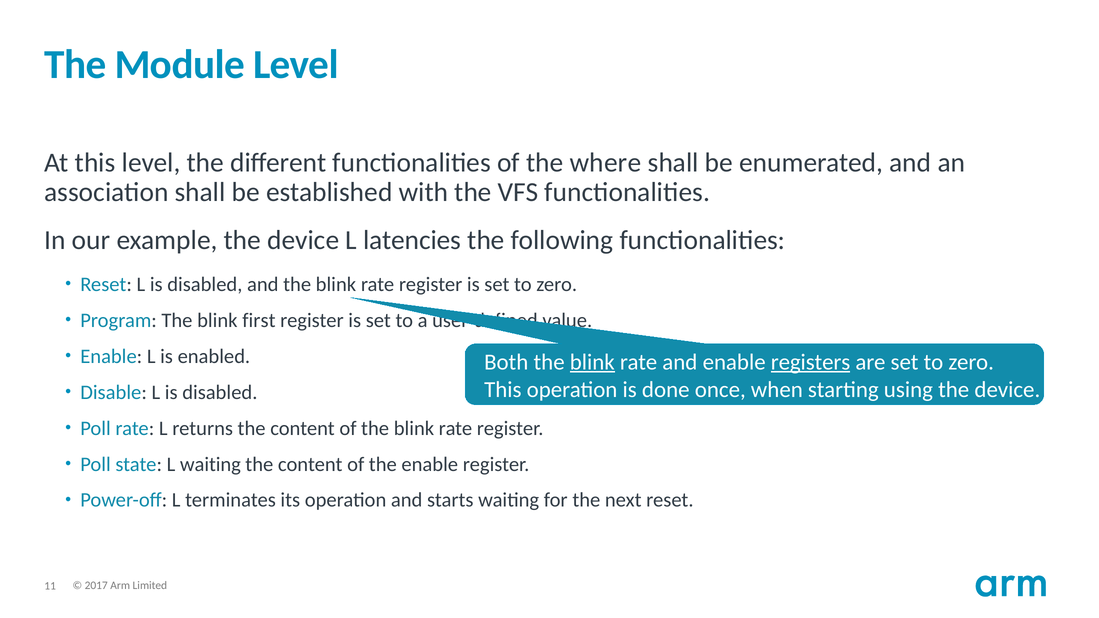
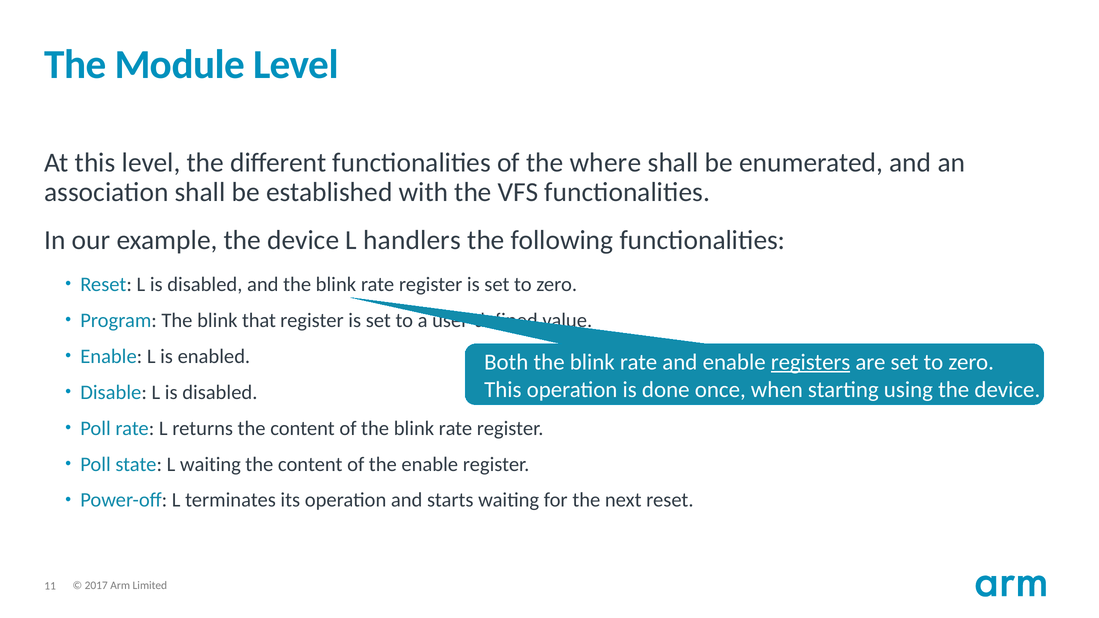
latencies: latencies -> handlers
first: first -> that
blink at (592, 362) underline: present -> none
